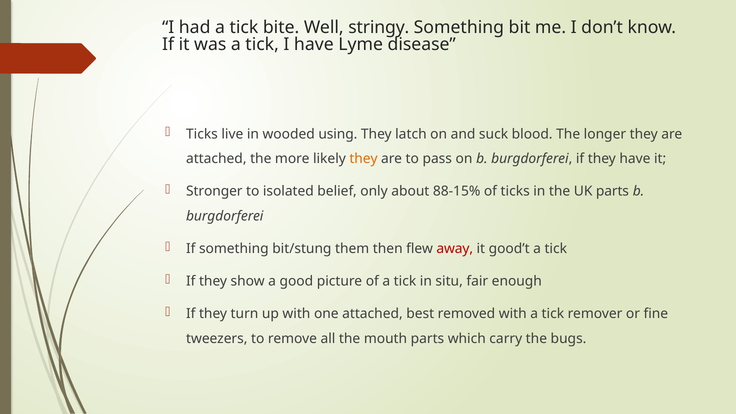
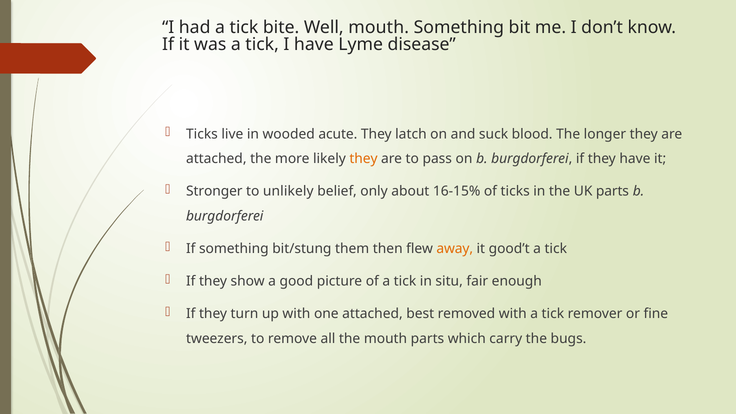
Well stringy: stringy -> mouth
using: using -> acute
isolated: isolated -> unlikely
88-15%: 88-15% -> 16-15%
away colour: red -> orange
